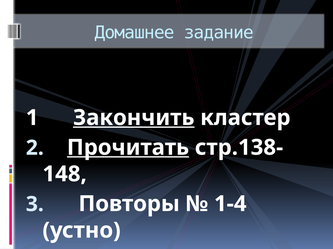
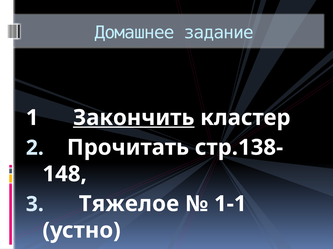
Прочитать underline: present -> none
Повторы: Повторы -> Тяжелое
1-4: 1-4 -> 1-1
